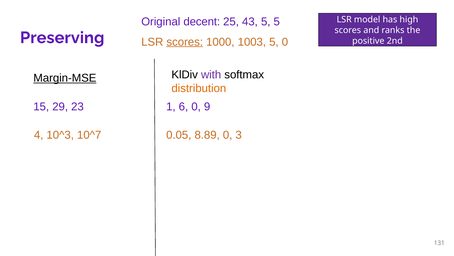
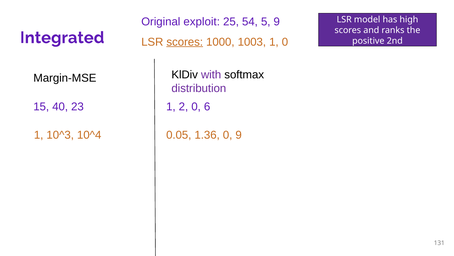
decent: decent -> exploit
43: 43 -> 54
5 5: 5 -> 9
Preserving: Preserving -> Integrated
1003 5: 5 -> 1
Margin-MSE underline: present -> none
distribution colour: orange -> purple
29: 29 -> 40
6: 6 -> 2
9: 9 -> 6
4 at (39, 135): 4 -> 1
10^7: 10^7 -> 10^4
8.89: 8.89 -> 1.36
0 3: 3 -> 9
